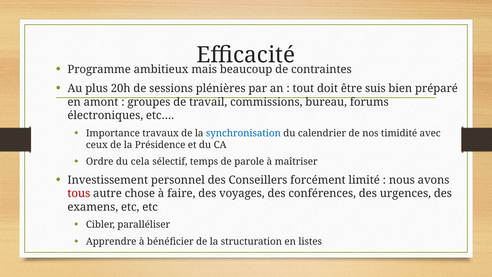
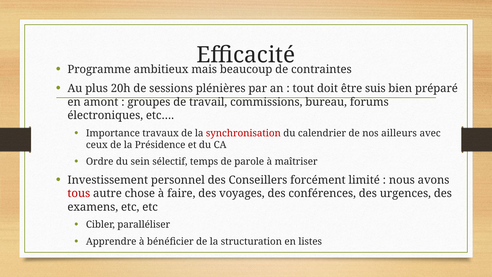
synchronisation colour: blue -> red
timidité: timidité -> ailleurs
cela: cela -> sein
